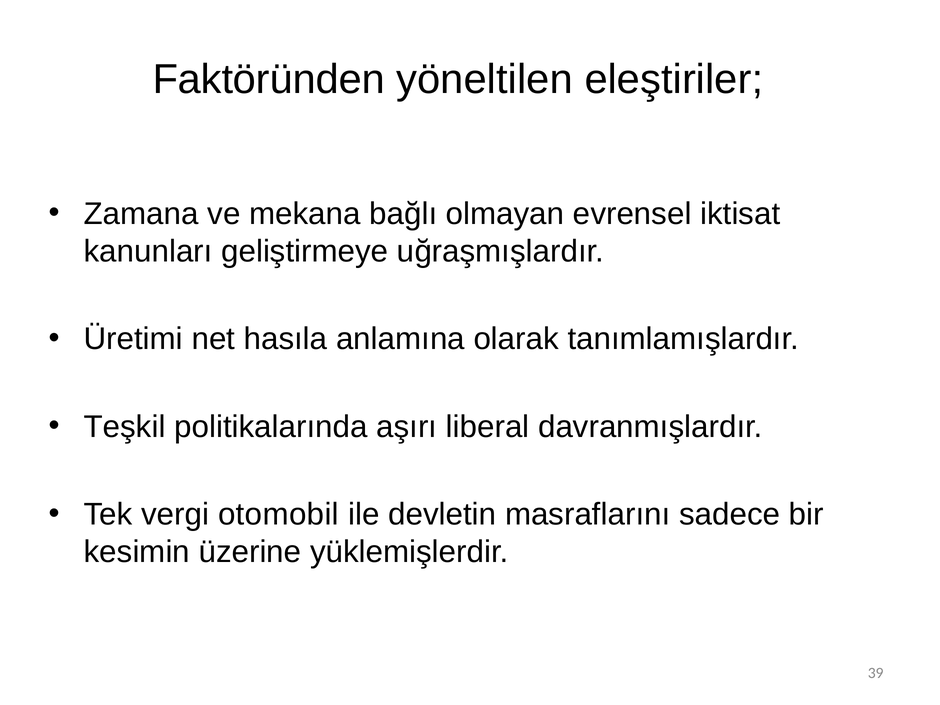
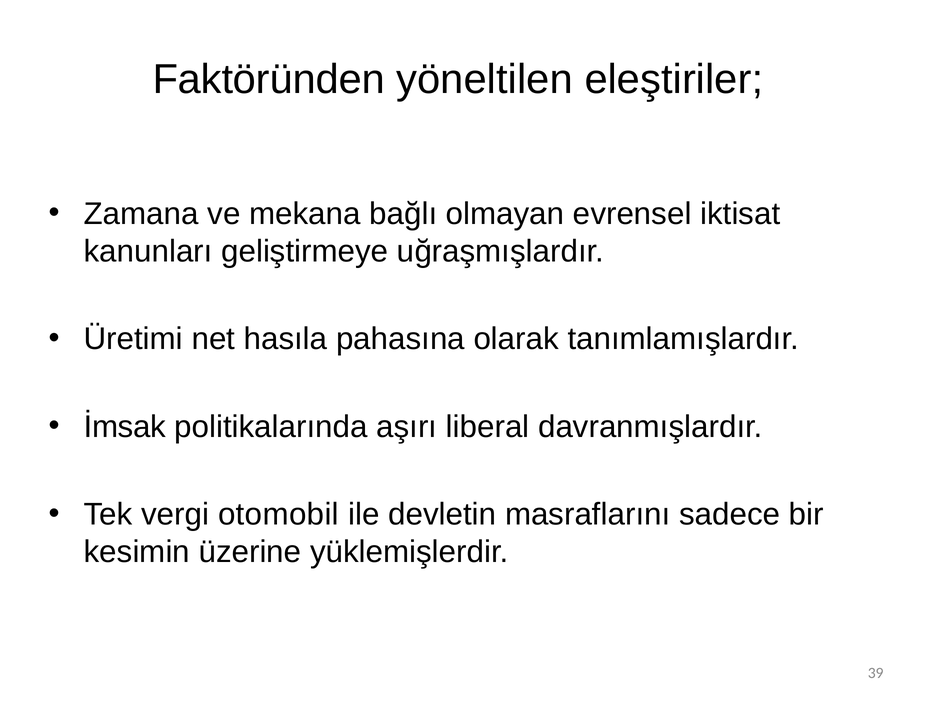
anlamına: anlamına -> pahasına
Teşkil: Teşkil -> İmsak
